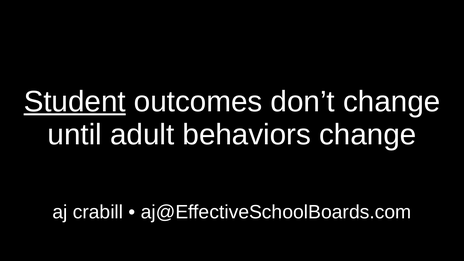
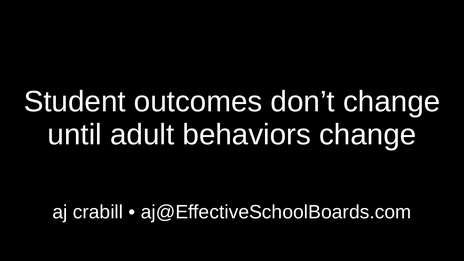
Student underline: present -> none
